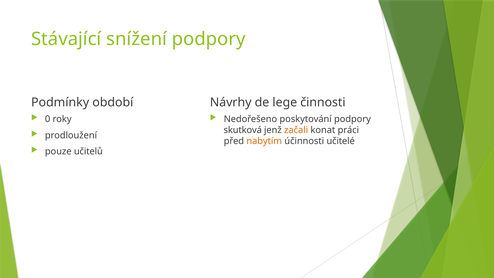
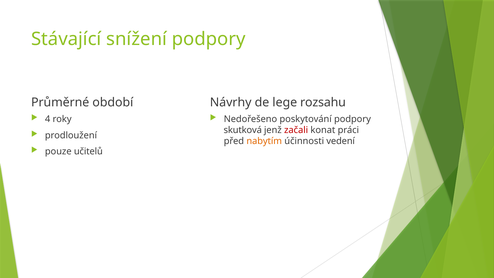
Podmínky: Podmínky -> Průměrné
činnosti: činnosti -> rozsahu
0: 0 -> 4
začali colour: orange -> red
učitelé: učitelé -> vedení
